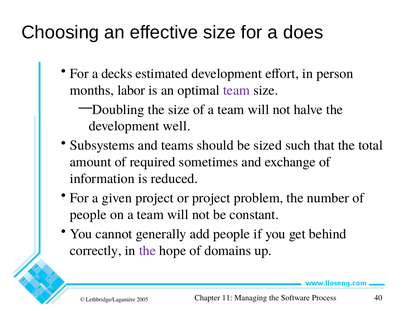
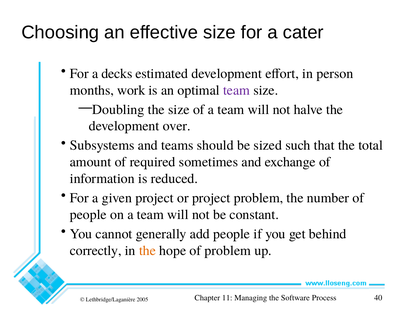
does: does -> cater
labor: labor -> work
well: well -> over
the at (147, 250) colour: purple -> orange
of domains: domains -> problem
